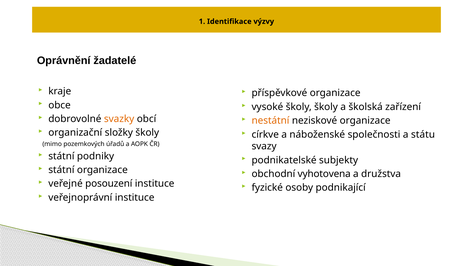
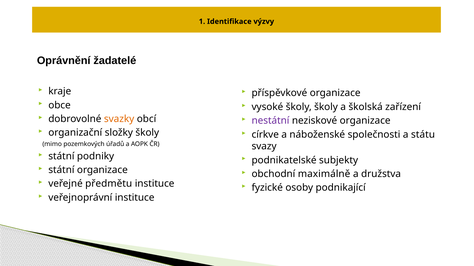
nestátní colour: orange -> purple
vyhotovena: vyhotovena -> maximálně
posouzení: posouzení -> předmětu
